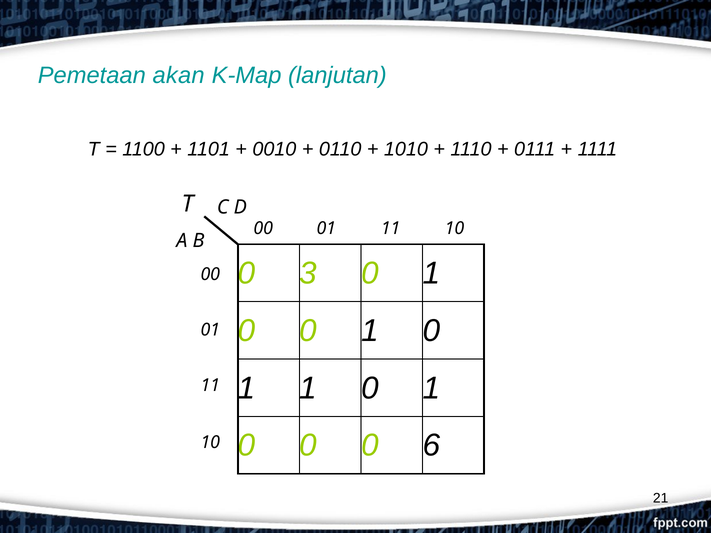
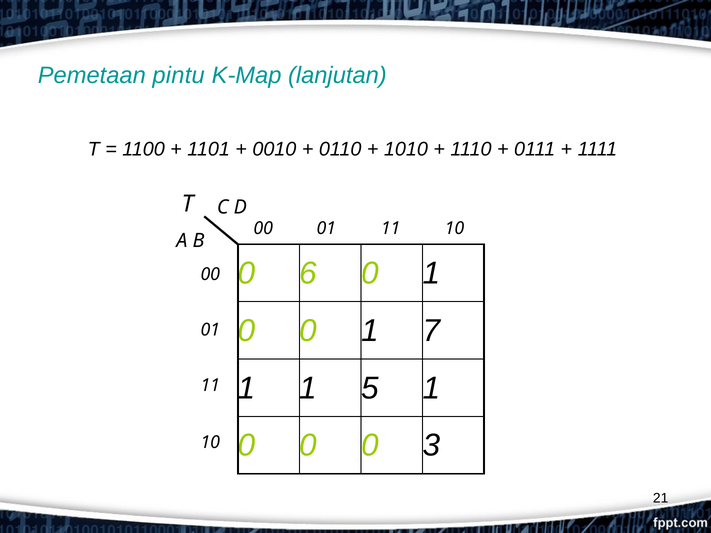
akan: akan -> pintu
3: 3 -> 6
0 0 1 0: 0 -> 7
1 1 0: 0 -> 5
6: 6 -> 3
